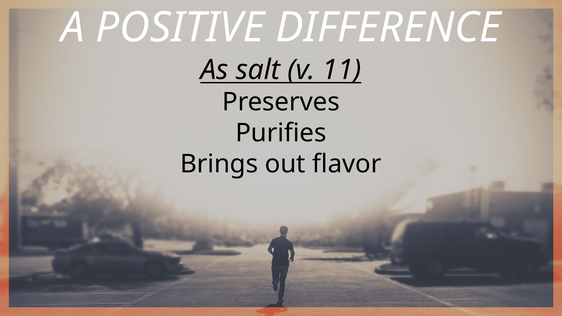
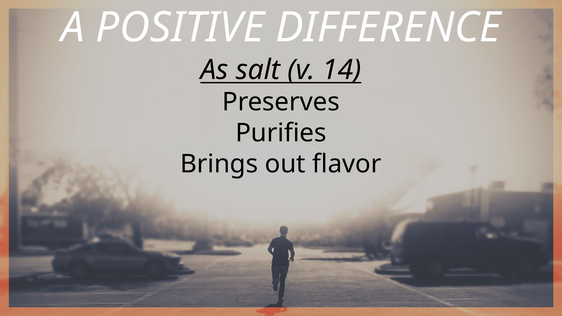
11: 11 -> 14
